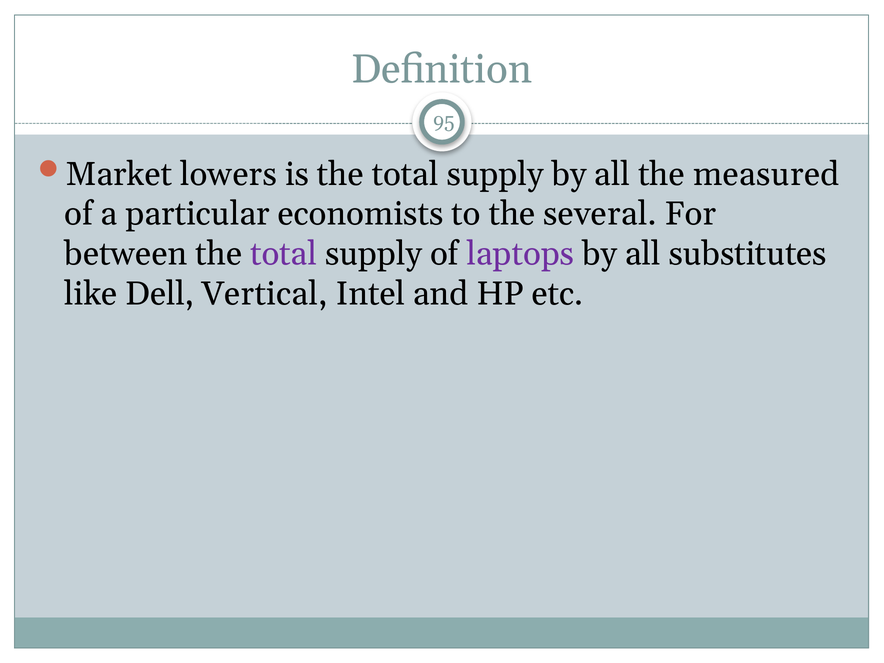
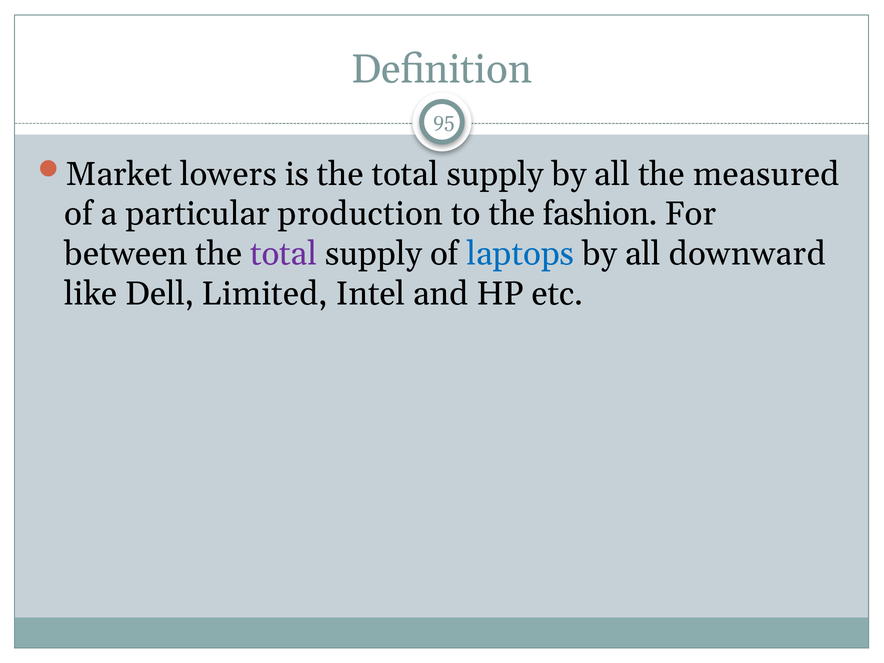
economists: economists -> production
several: several -> fashion
laptops colour: purple -> blue
substitutes: substitutes -> downward
Vertical: Vertical -> Limited
